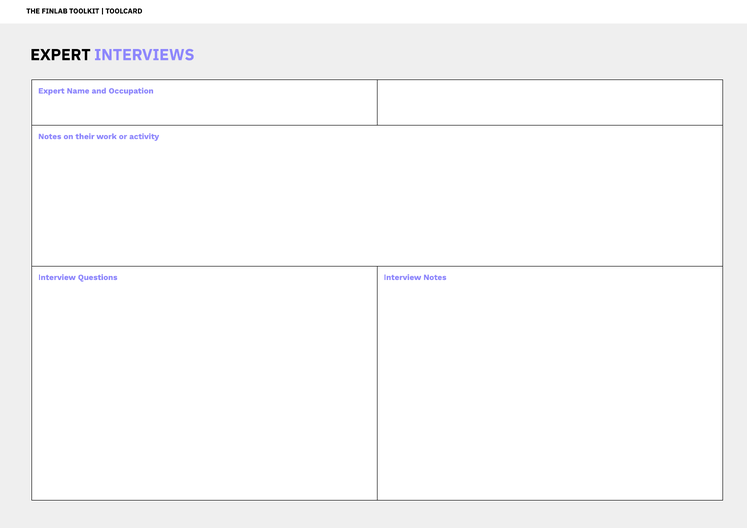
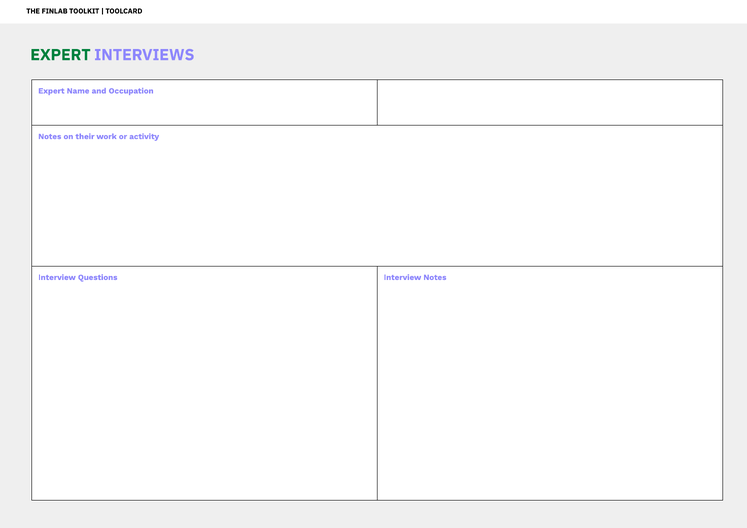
EXPERT at (61, 55) colour: black -> green
